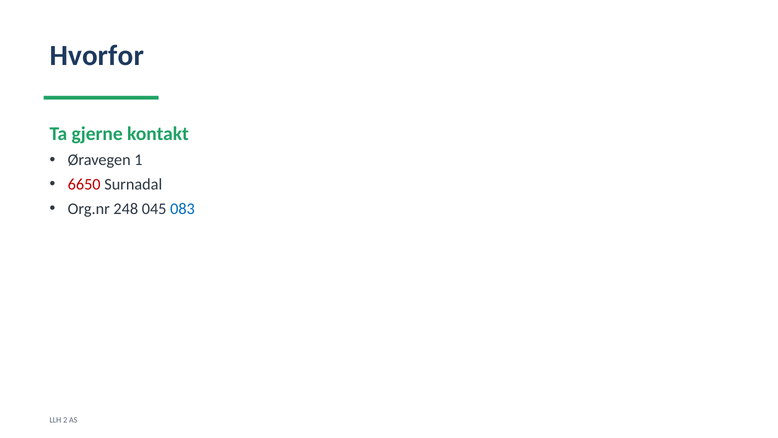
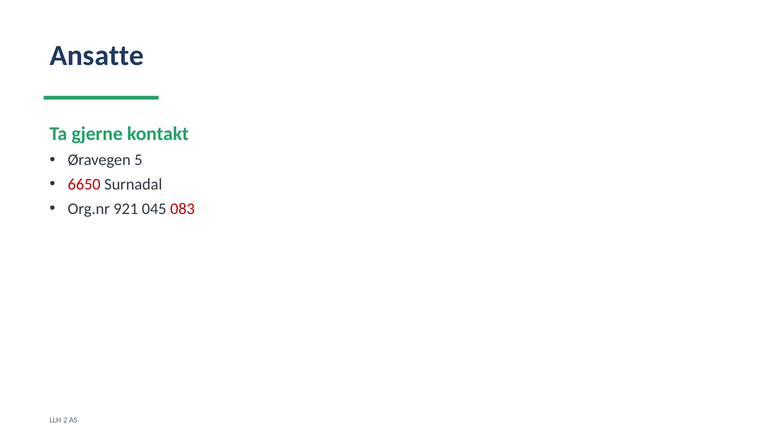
Hvorfor: Hvorfor -> Ansatte
1: 1 -> 5
248: 248 -> 921
083 colour: blue -> red
